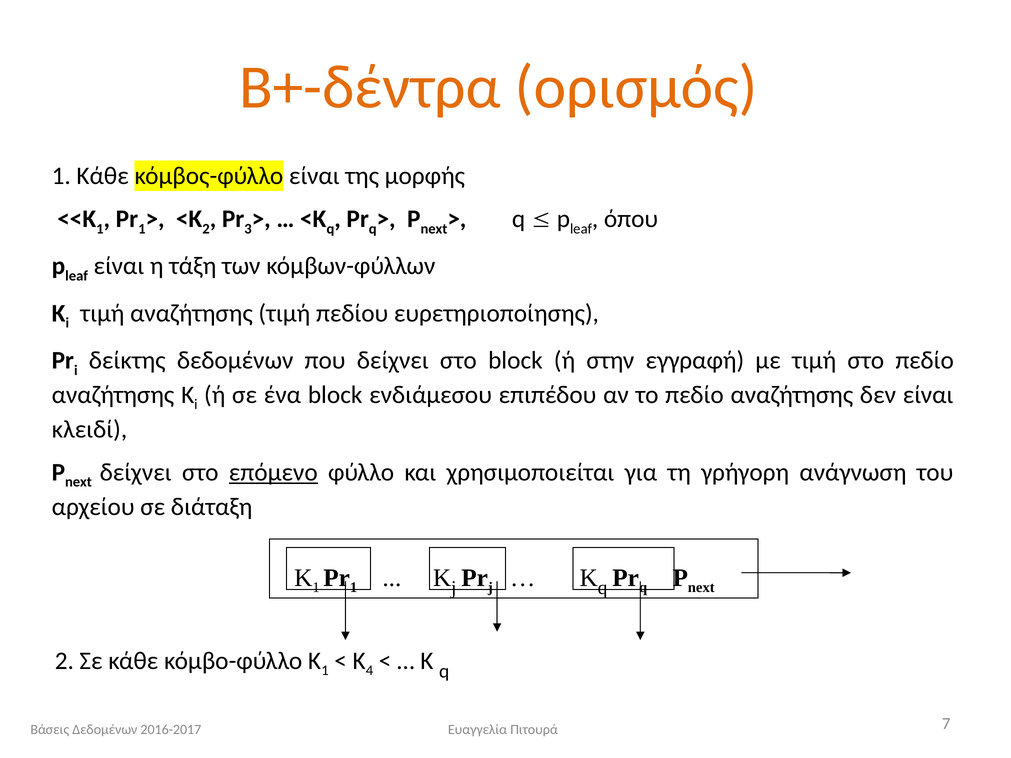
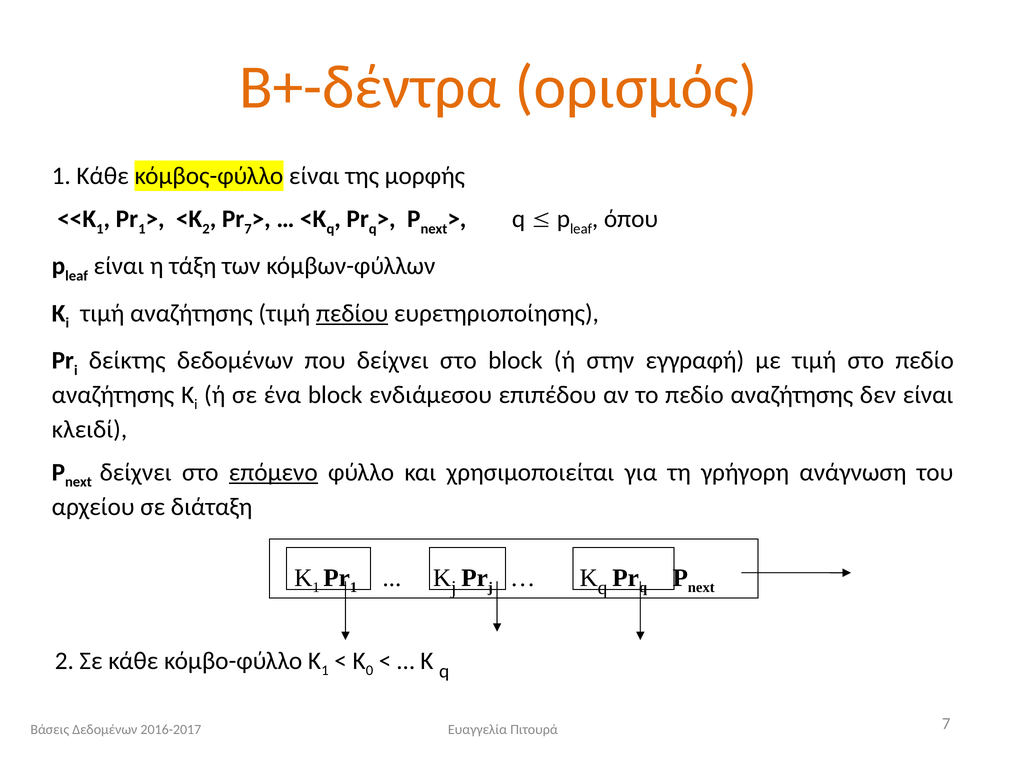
3 at (248, 229): 3 -> 7
πεδίου underline: none -> present
4: 4 -> 0
